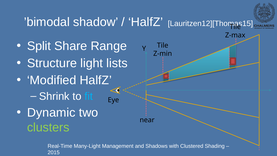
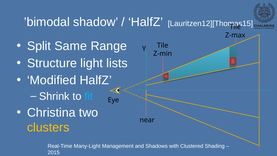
Share: Share -> Same
Dynamic: Dynamic -> Christina
clusters colour: light green -> yellow
